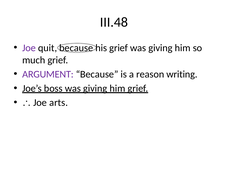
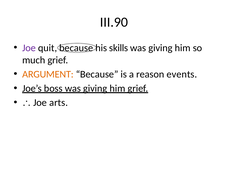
III.48: III.48 -> III.90
grief at (119, 48): grief -> skills
ARGUMENT colour: purple -> orange
writing: writing -> events
